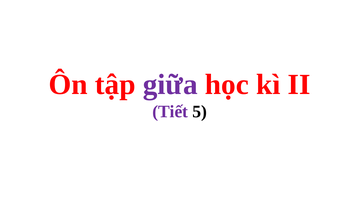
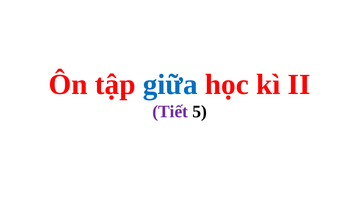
giữa colour: purple -> blue
